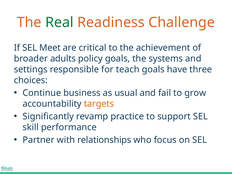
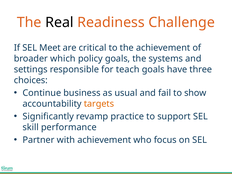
Real colour: green -> black
adults: adults -> which
grow: grow -> show
with relationships: relationships -> achievement
